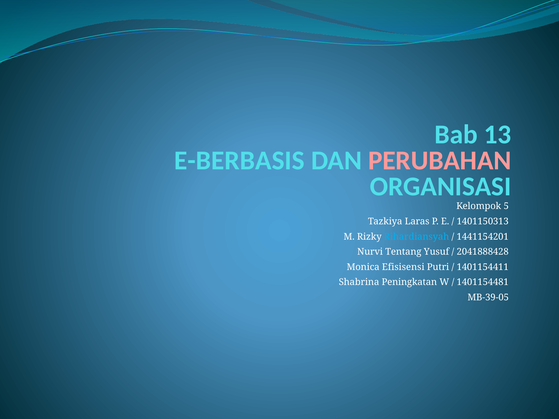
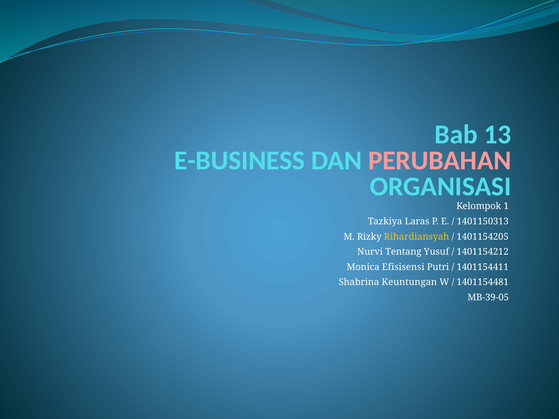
E-BERBASIS: E-BERBASIS -> E-BUSINESS
5: 5 -> 1
Rihardiansyah colour: light blue -> yellow
1441154201: 1441154201 -> 1401154205
2041888428: 2041888428 -> 1401154212
Peningkatan: Peningkatan -> Keuntungan
